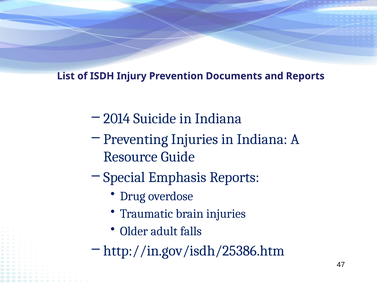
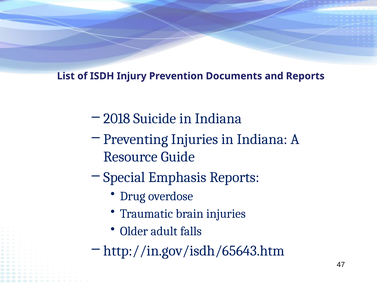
2014: 2014 -> 2018
http://in.gov/isdh/25386.htm: http://in.gov/isdh/25386.htm -> http://in.gov/isdh/65643.htm
